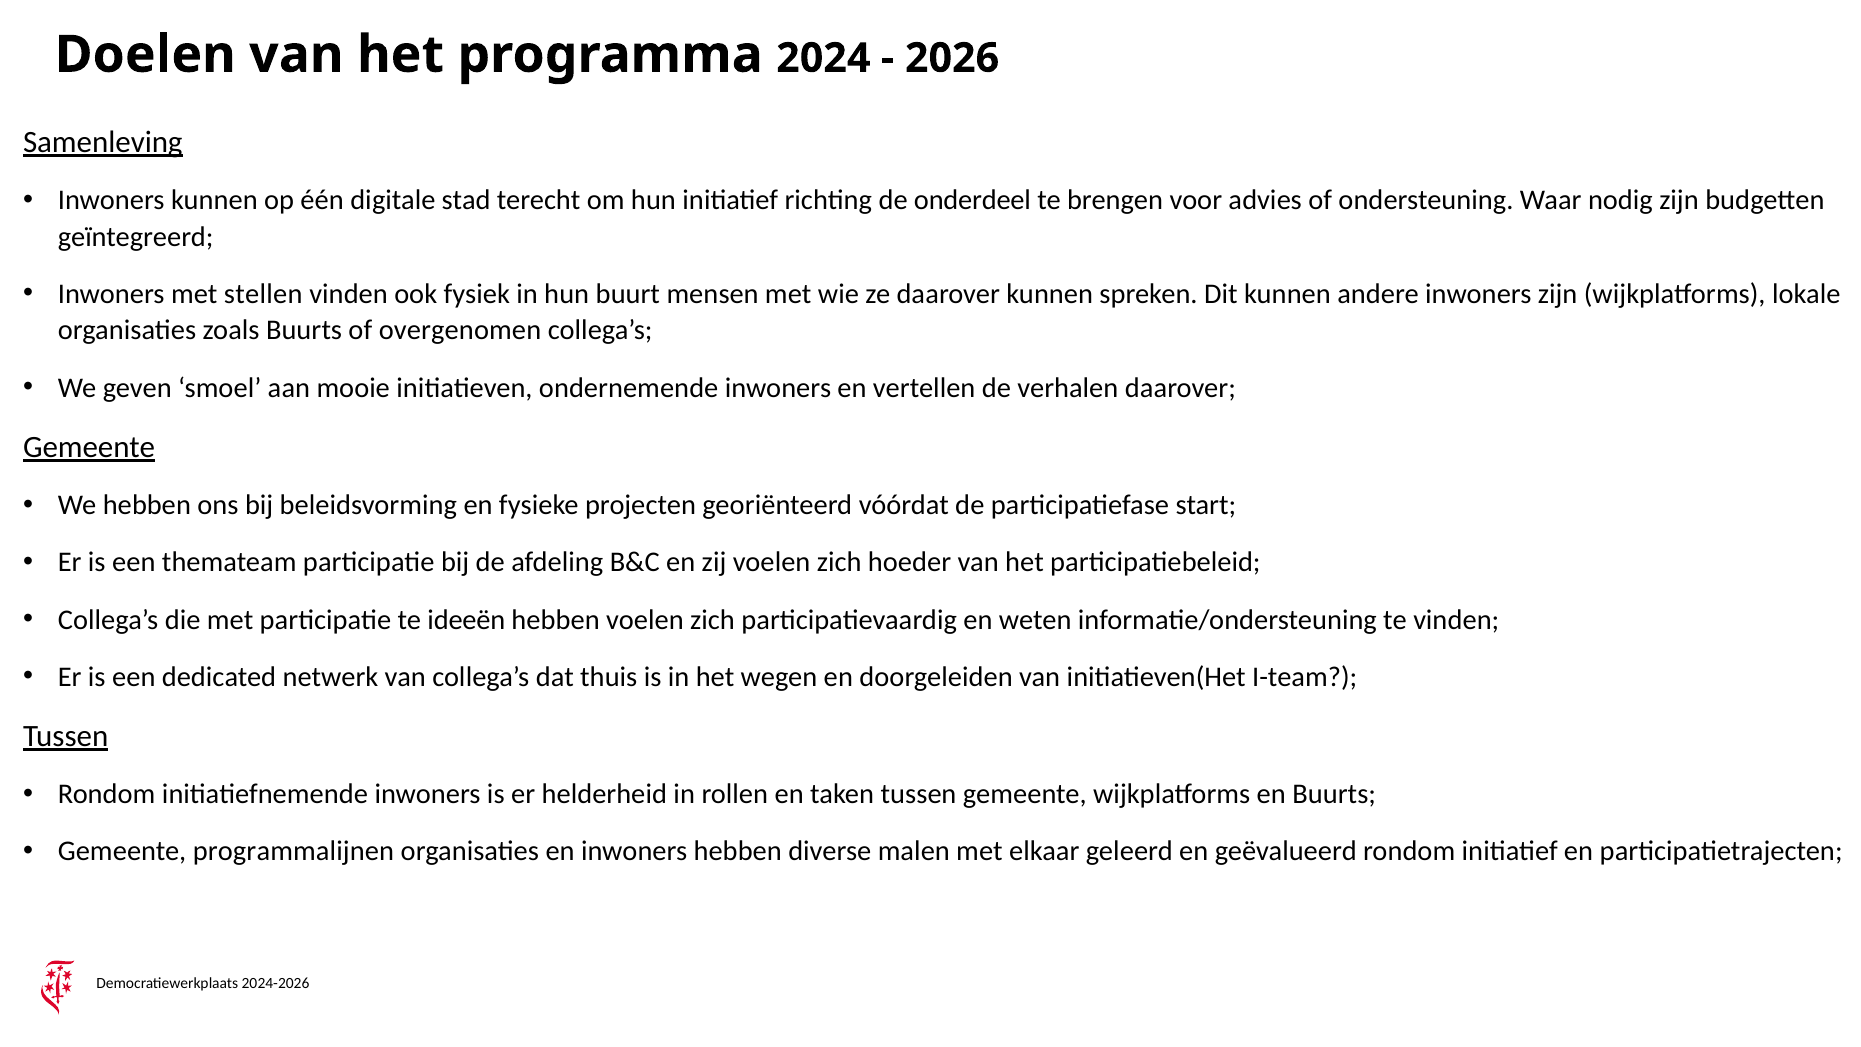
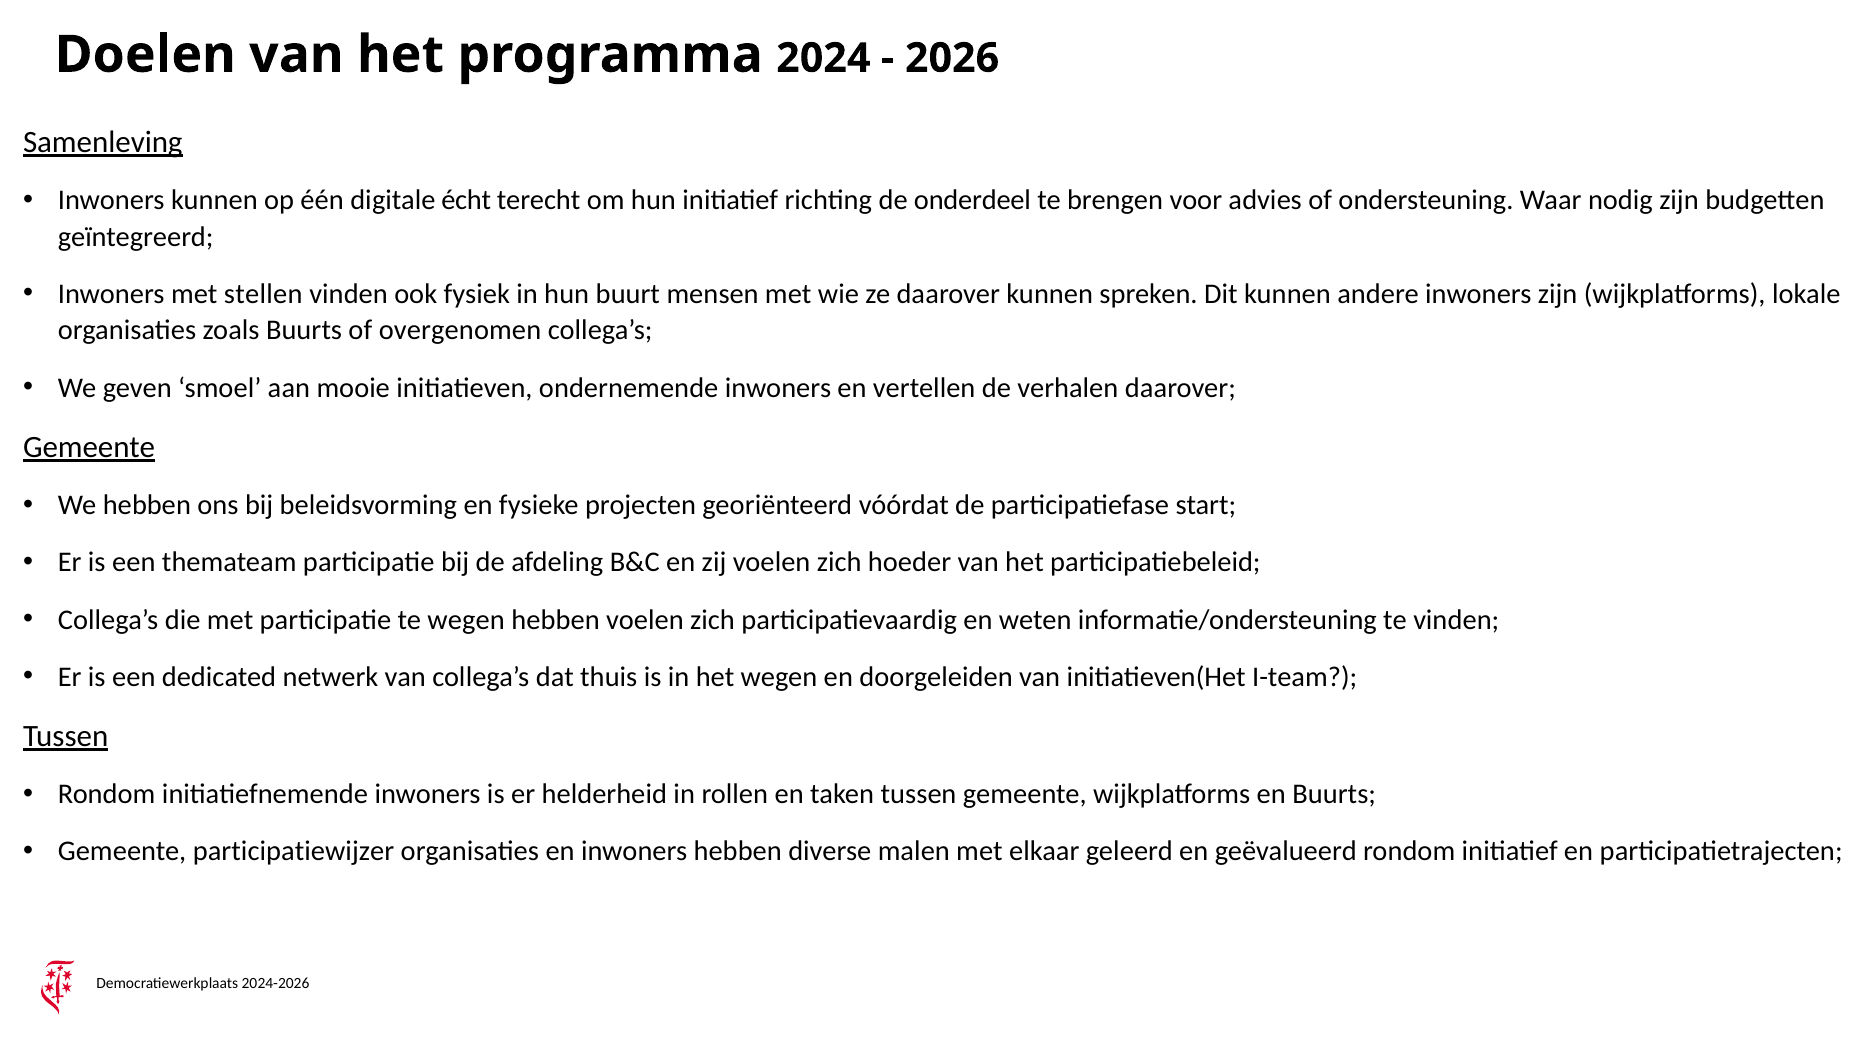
stad: stad -> écht
te ideeën: ideeën -> wegen
programmalijnen: programmalijnen -> participatiewijzer
